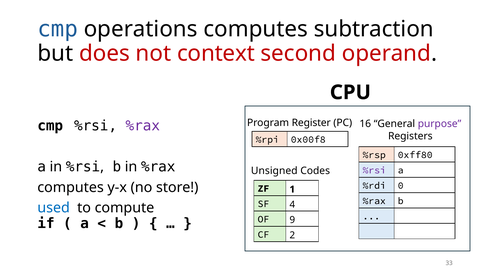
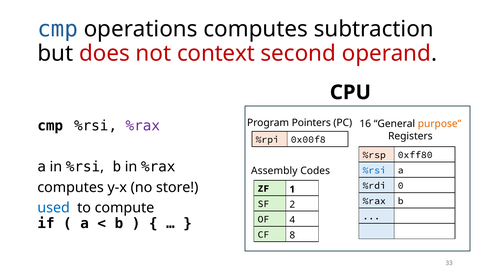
Register: Register -> Pointers
purpose colour: purple -> orange
Unsigned: Unsigned -> Assembly
%rsi at (374, 170) colour: purple -> blue
4: 4 -> 2
9: 9 -> 4
2: 2 -> 8
